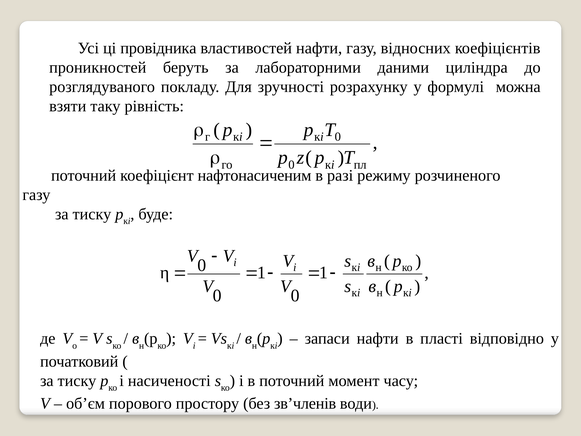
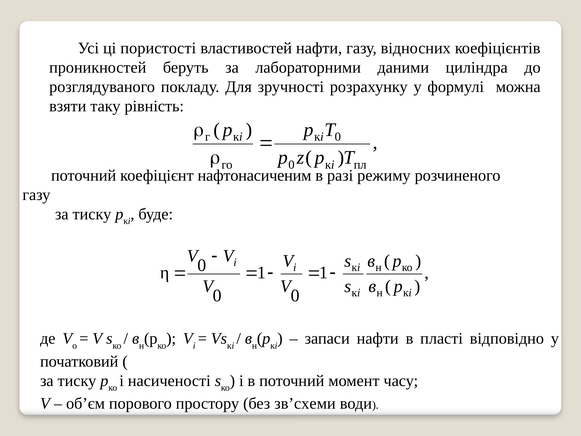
провідника: провідника -> пористості
зв’членів: зв’членів -> зв’схеми
